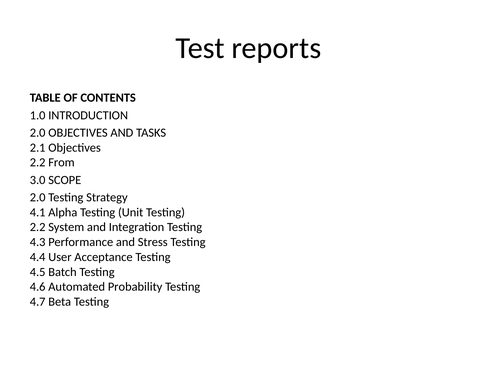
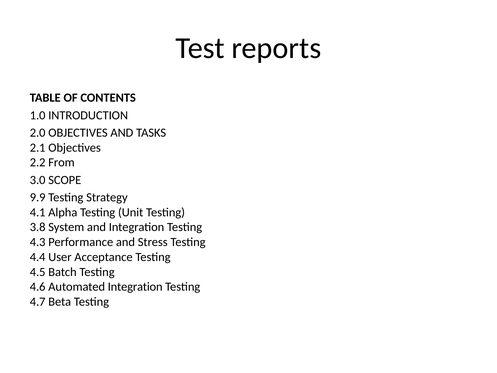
2.0 at (38, 197): 2.0 -> 9.9
2.2 at (38, 227): 2.2 -> 3.8
Automated Probability: Probability -> Integration
